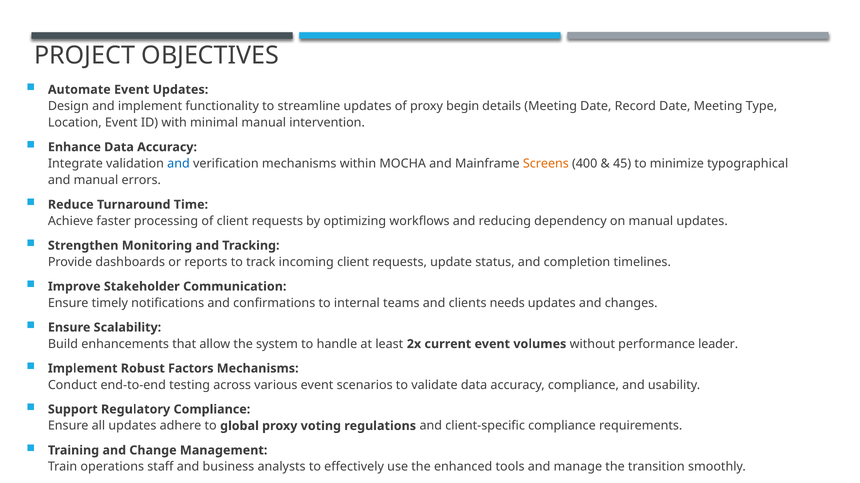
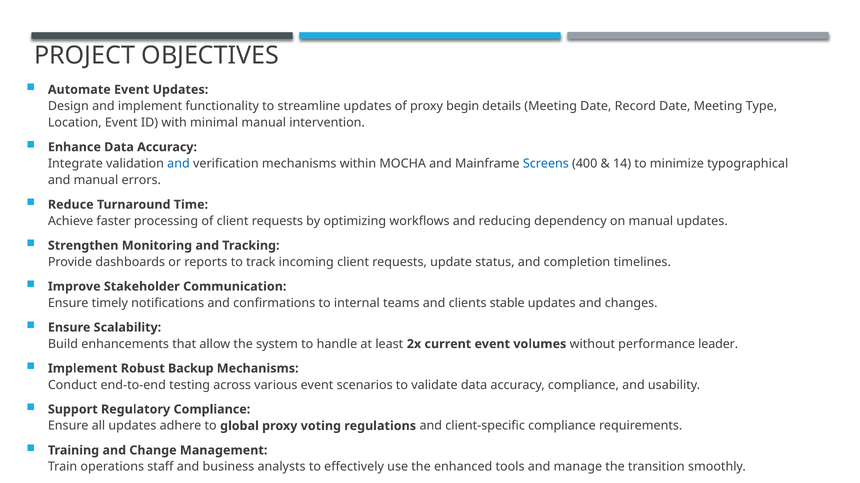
Screens colour: orange -> blue
45: 45 -> 14
needs: needs -> stable
Factors: Factors -> Backup
